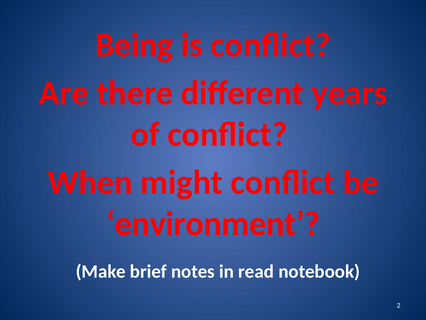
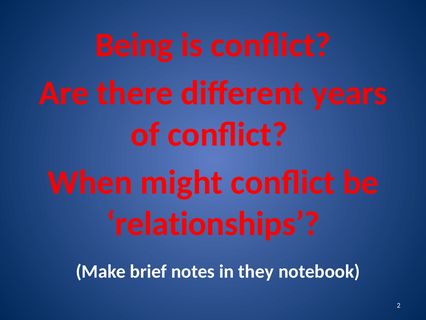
environment: environment -> relationships
read: read -> they
